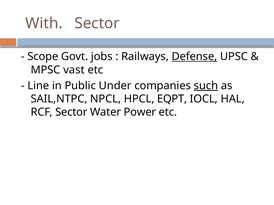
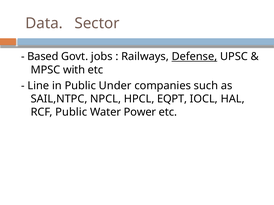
With: With -> Data
Scope: Scope -> Based
vast: vast -> with
such underline: present -> none
RCF Sector: Sector -> Public
